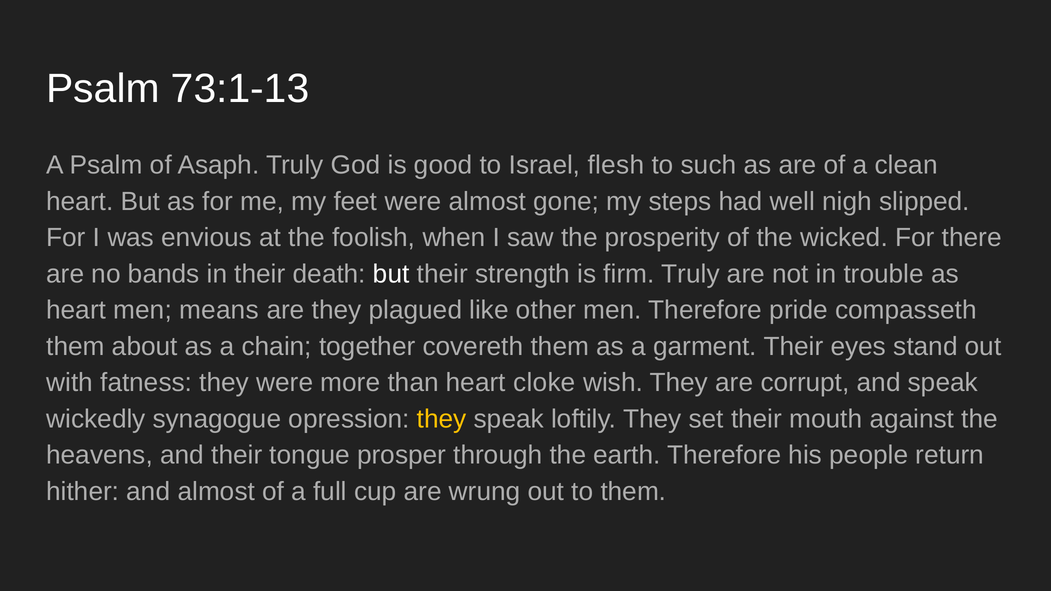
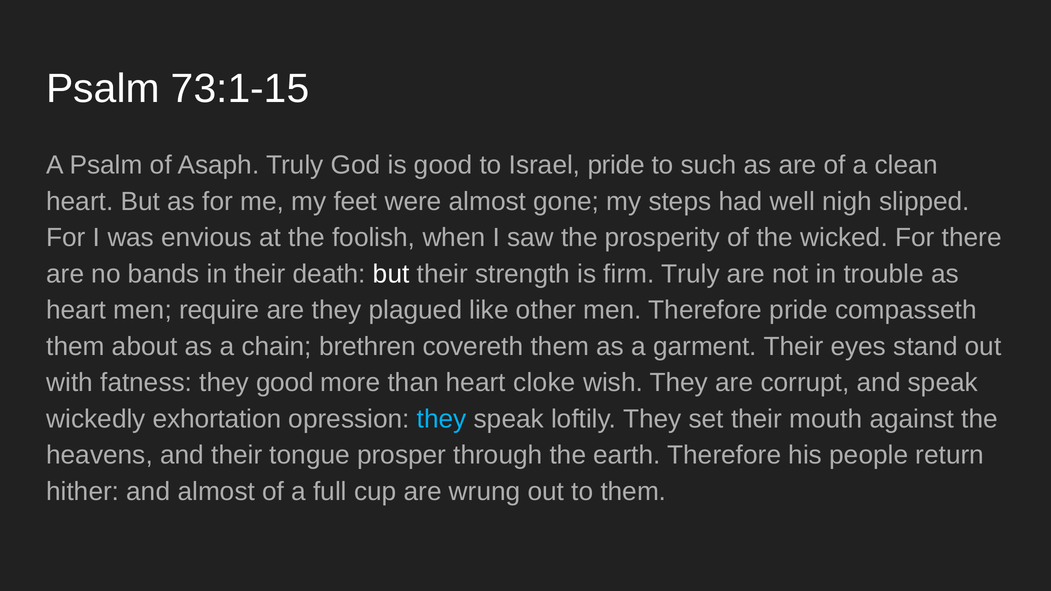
73:1-13: 73:1-13 -> 73:1-15
Israel flesh: flesh -> pride
means: means -> require
together: together -> brethren
they were: were -> good
synagogue: synagogue -> exhortation
they at (442, 419) colour: yellow -> light blue
